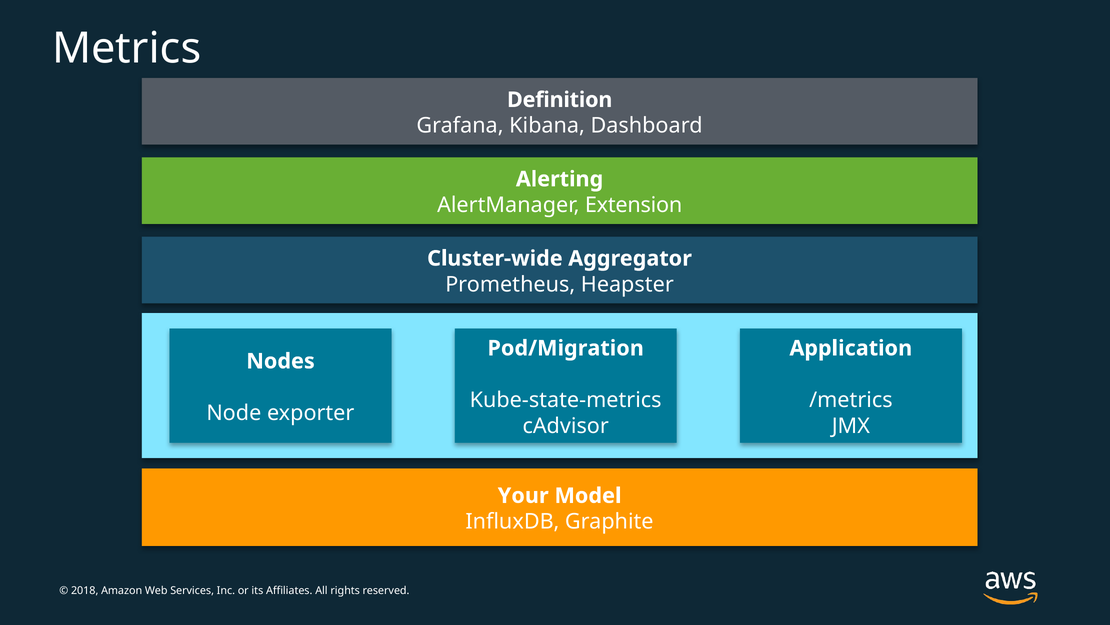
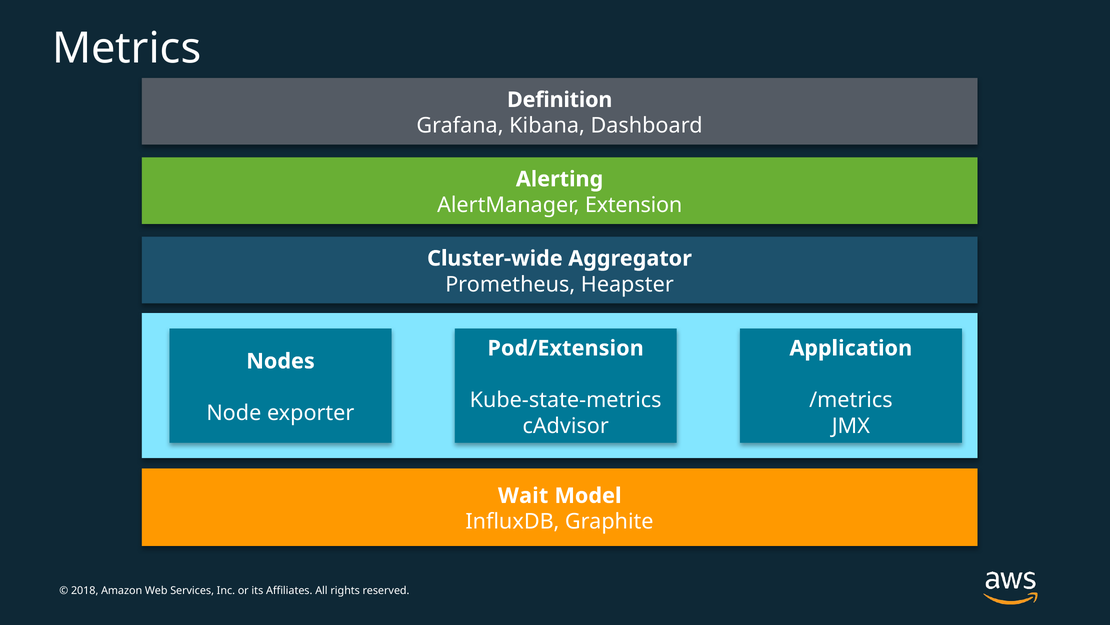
Pod/Migration: Pod/Migration -> Pod/Extension
Your: Your -> Wait
